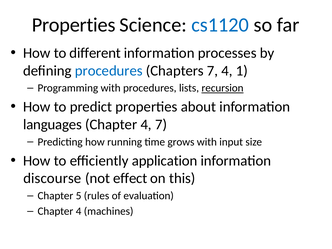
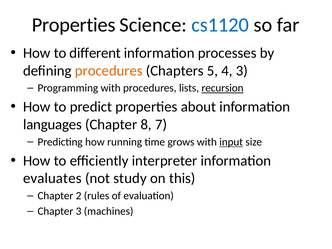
procedures at (109, 71) colour: blue -> orange
Chapters 7: 7 -> 5
4 1: 1 -> 3
4 at (146, 125): 4 -> 8
input underline: none -> present
application: application -> interpreter
discourse: discourse -> evaluates
effect: effect -> study
5: 5 -> 2
4 at (79, 211): 4 -> 3
